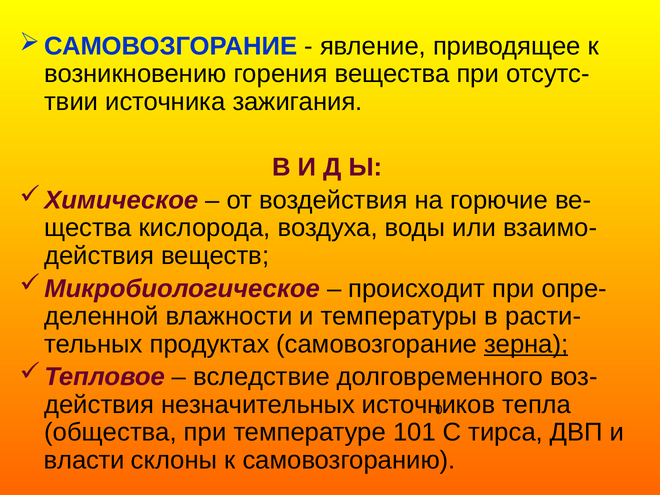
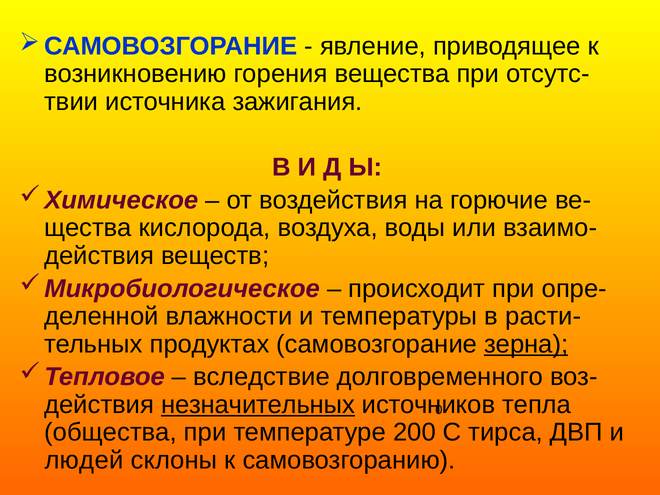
незначительных underline: none -> present
101: 101 -> 200
власти: власти -> людей
